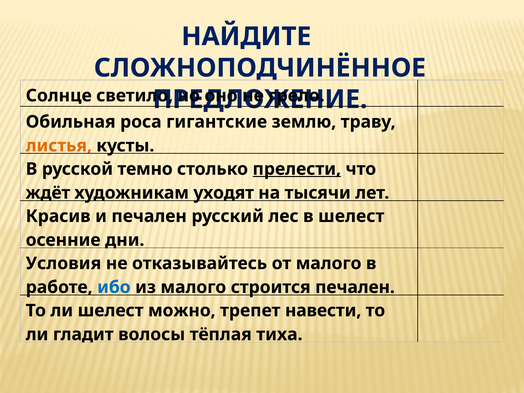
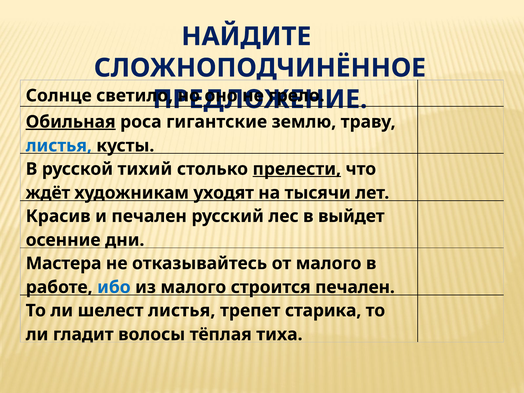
Обильная underline: none -> present
листья at (59, 146) colour: orange -> blue
темно: темно -> тихий
в шелест: шелест -> выйдет
Условия: Условия -> Мастера
шелест можно: можно -> листья
навести: навести -> старика
